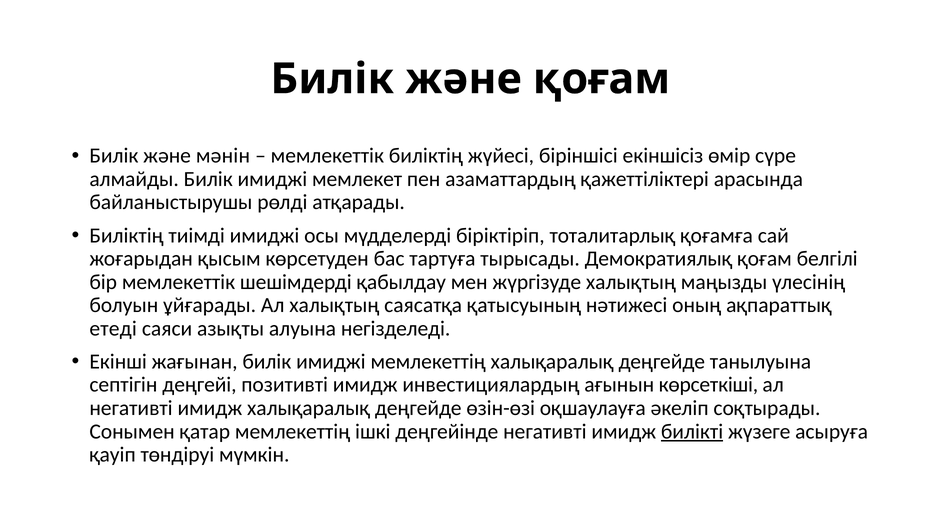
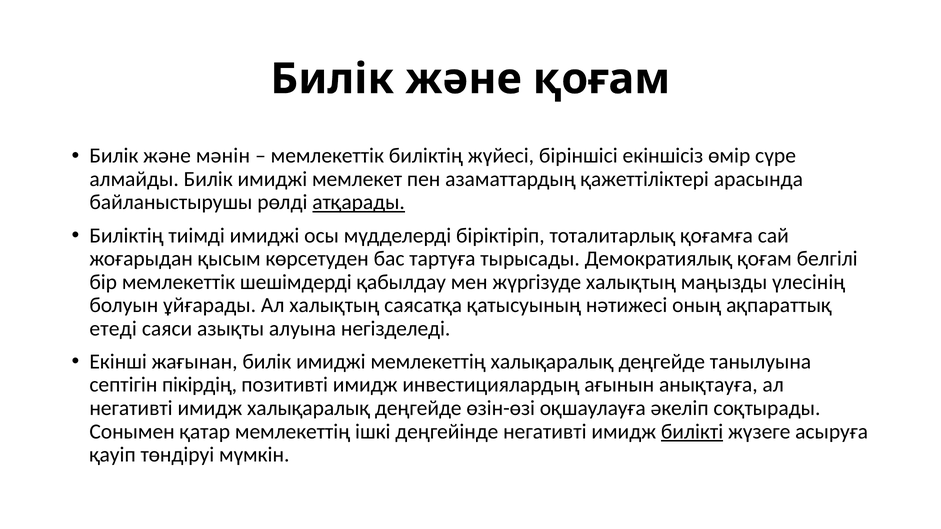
атқарады underline: none -> present
деңгейі: деңгейі -> пікірдің
көрсеткіші: көрсеткіші -> анықтауға
